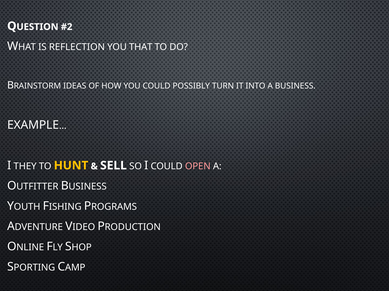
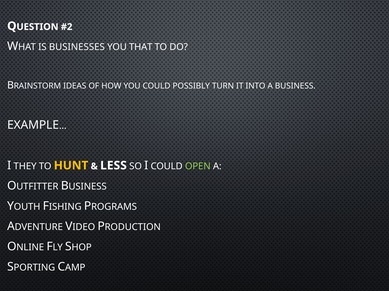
REFLECTION: REFLECTION -> BUSINESSES
SELL: SELL -> LESS
OPEN colour: pink -> light green
